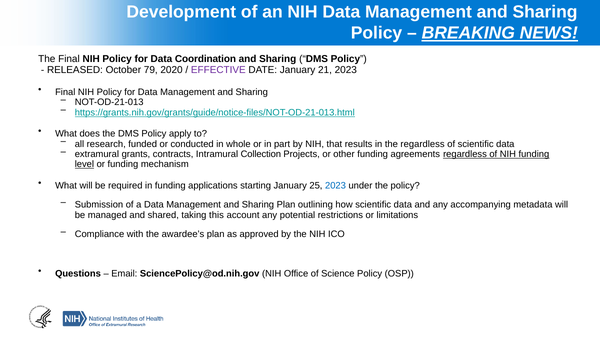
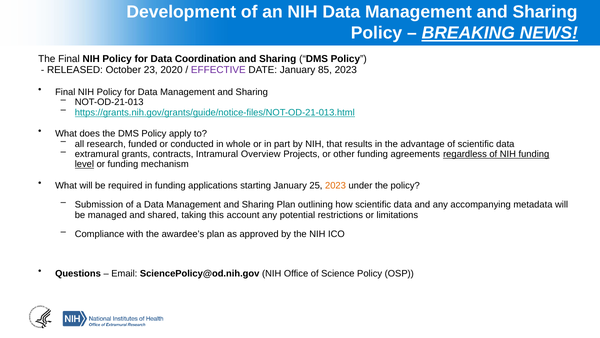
79: 79 -> 23
21: 21 -> 85
the regardless: regardless -> advantage
Collection: Collection -> Overview
2023 at (335, 185) colour: blue -> orange
